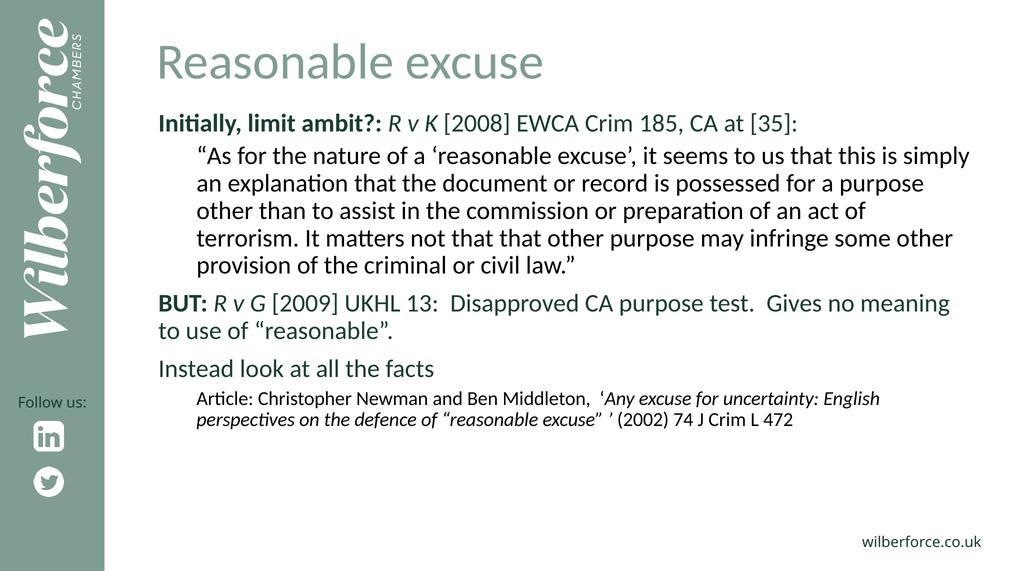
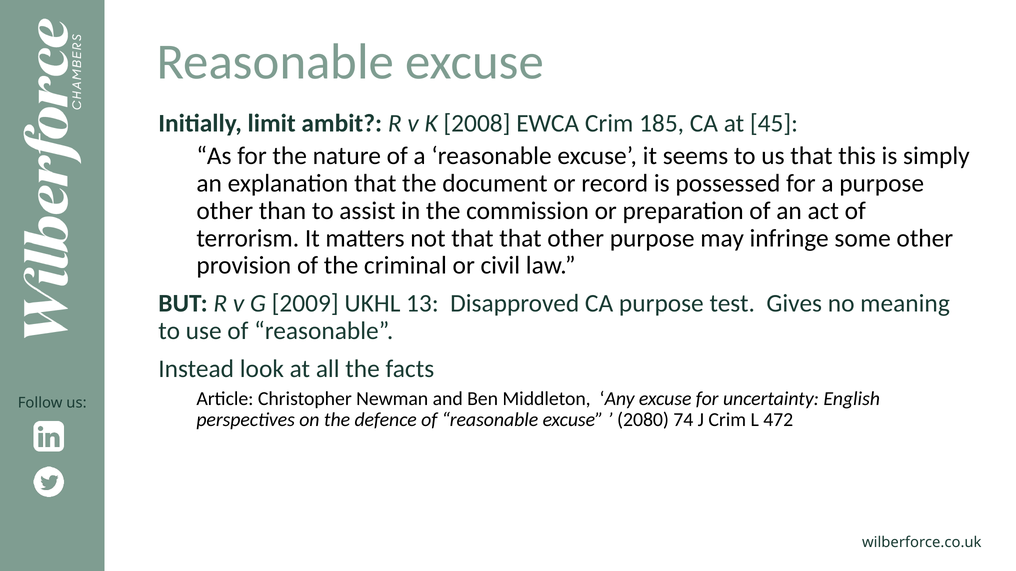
35: 35 -> 45
2002: 2002 -> 2080
